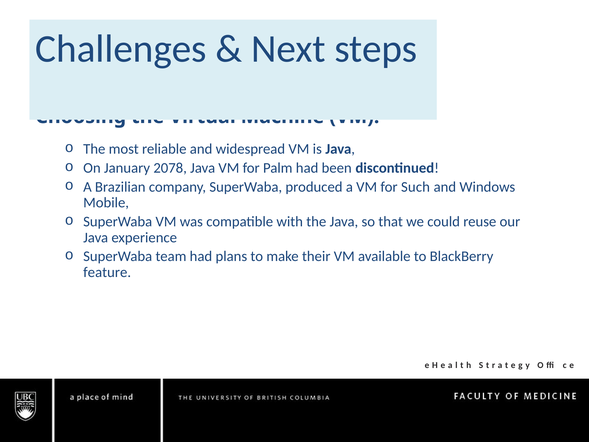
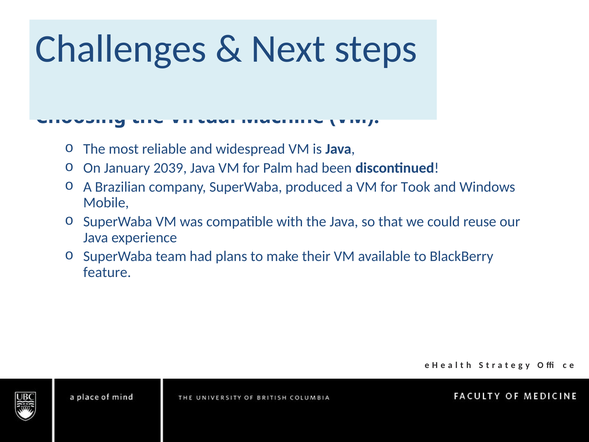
2078: 2078 -> 2039
Such: Such -> Took
